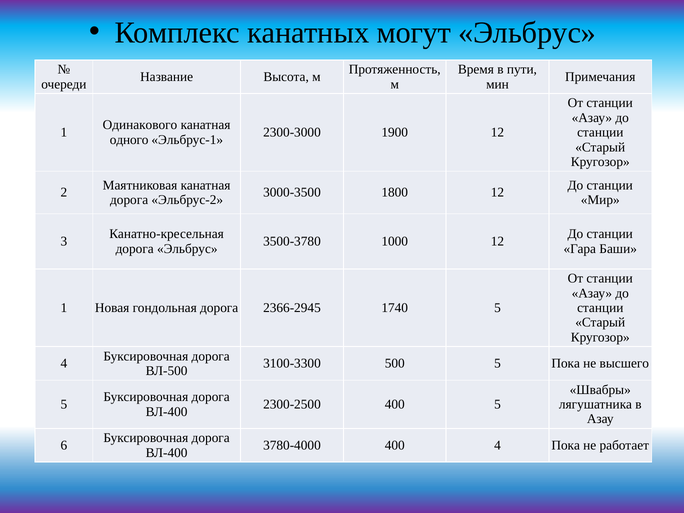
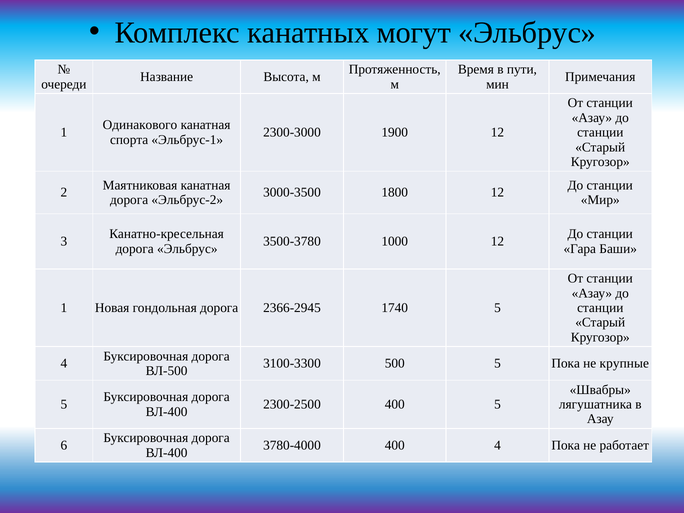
одного: одного -> спорта
высшего: высшего -> крупные
